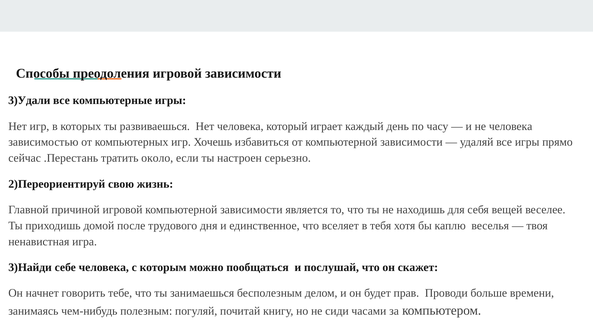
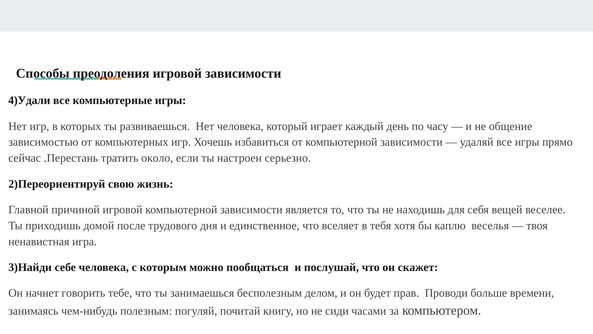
3)Удали: 3)Удали -> 4)Удали
не человека: человека -> общение
